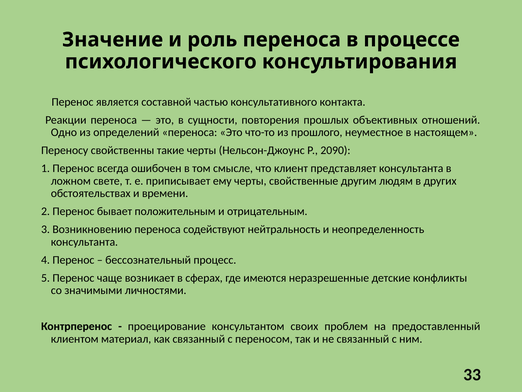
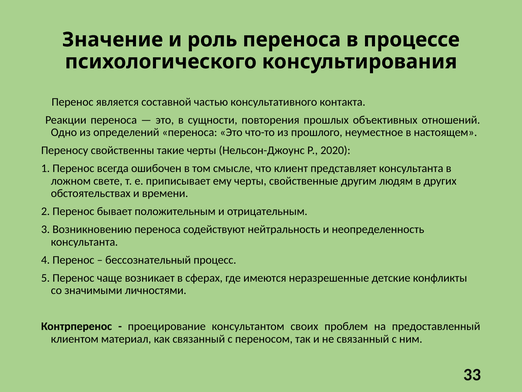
2090: 2090 -> 2020
